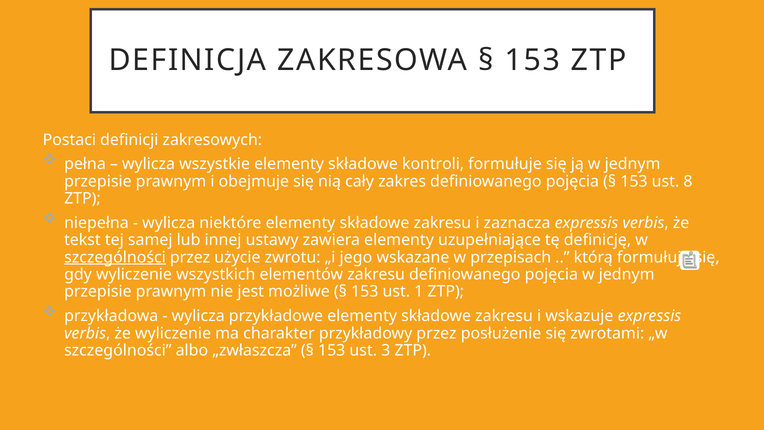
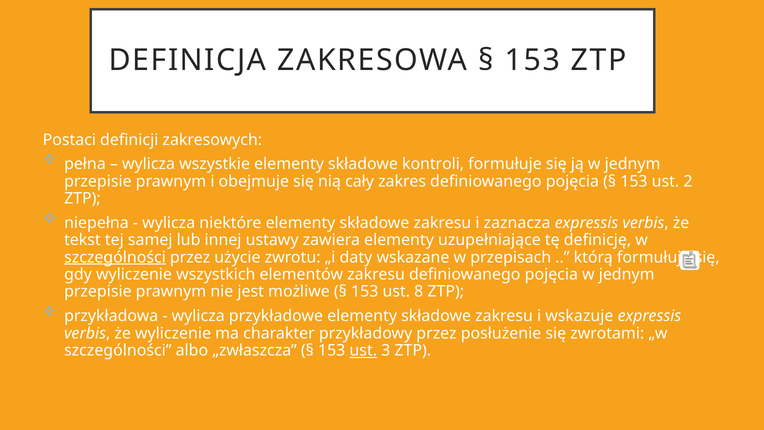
8: 8 -> 2
jego: jego -> daty
1: 1 -> 8
ust at (363, 350) underline: none -> present
